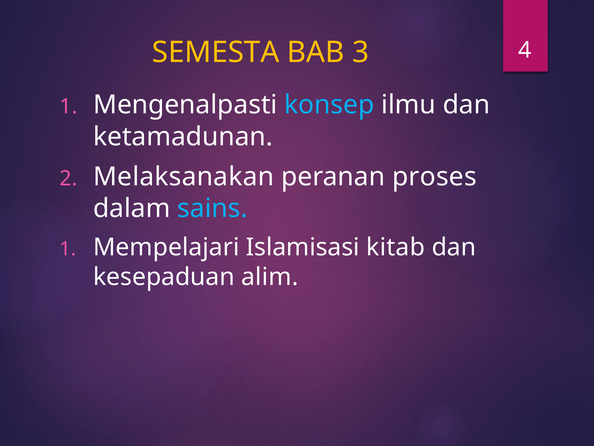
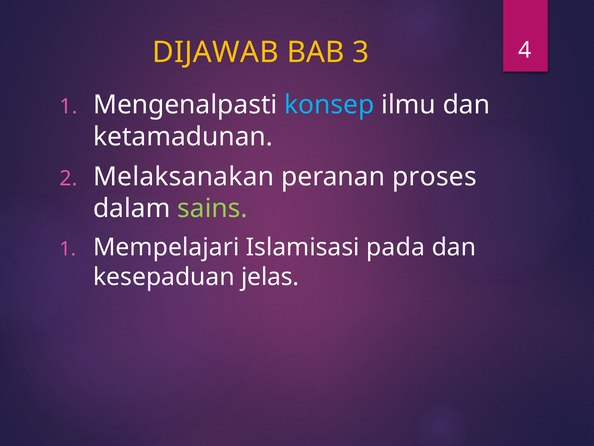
SEMESTA: SEMESTA -> DIJAWAB
sains colour: light blue -> light green
kitab: kitab -> pada
alim: alim -> jelas
